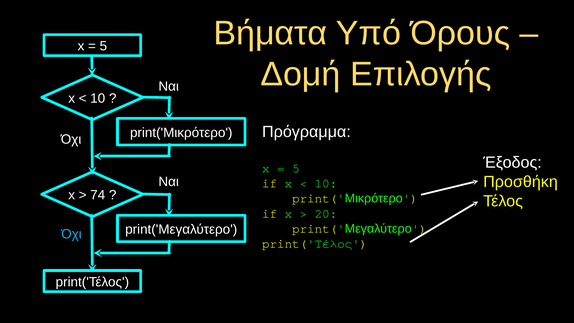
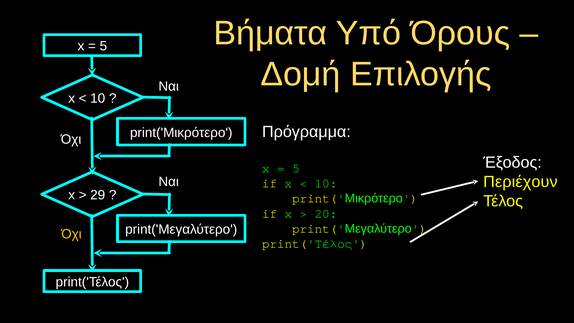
Προσθήκη: Προσθήκη -> Περιέχουν
74: 74 -> 29
Όχι at (72, 234) colour: light blue -> yellow
